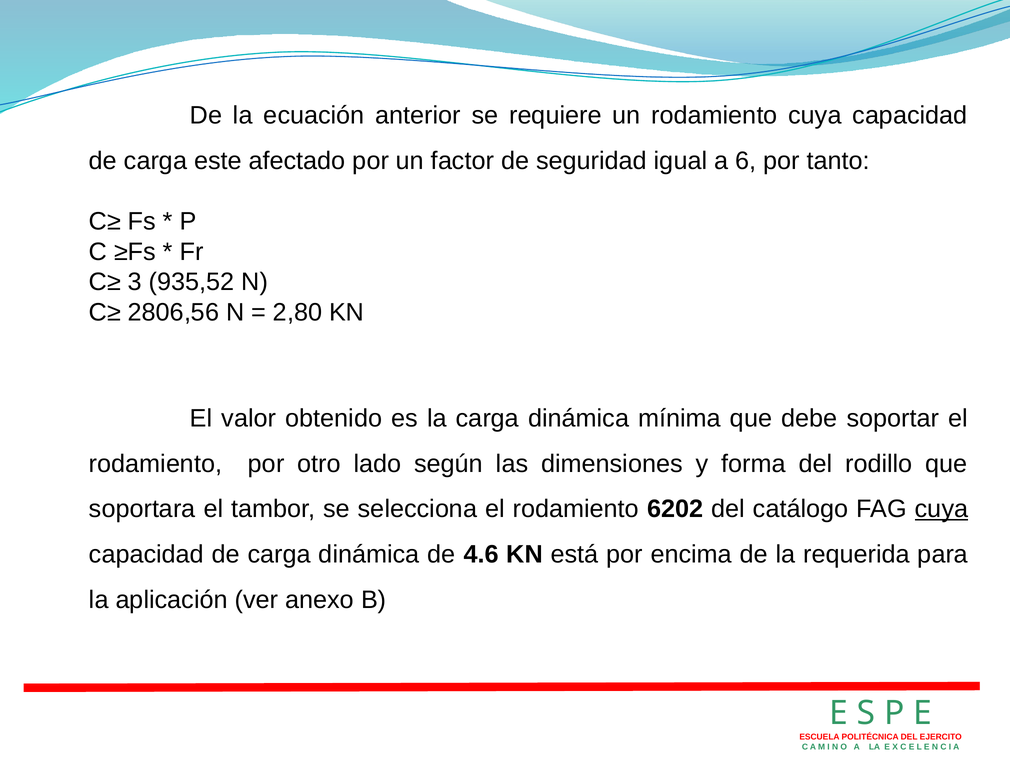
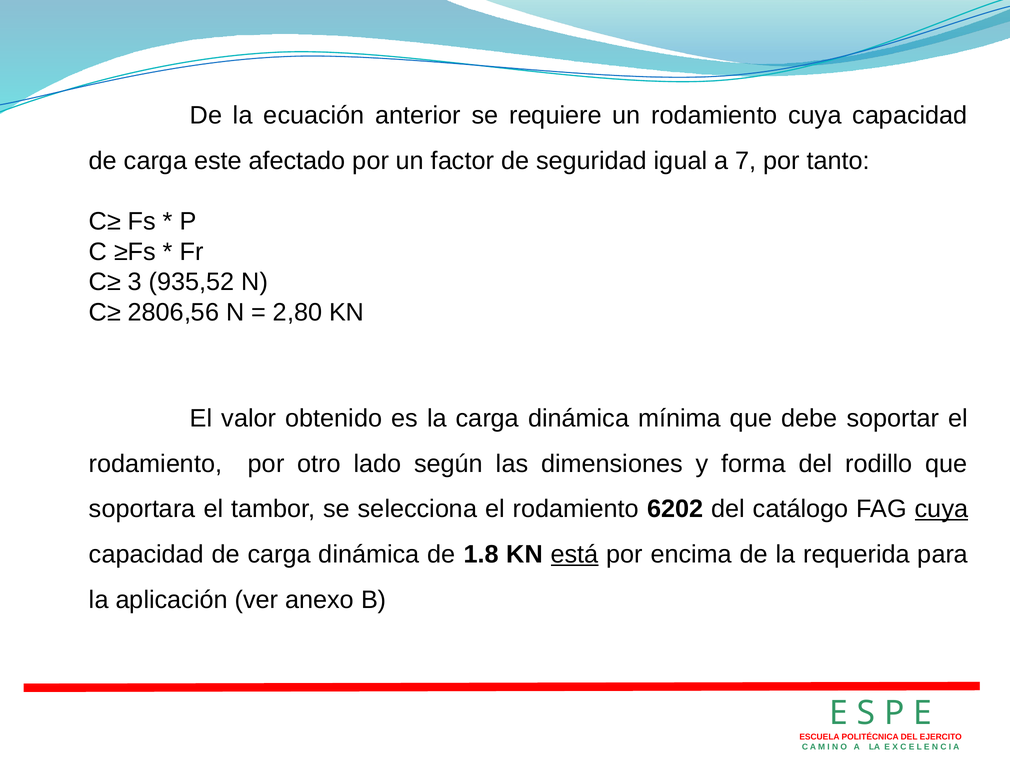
6: 6 -> 7
4.6: 4.6 -> 1.8
está underline: none -> present
